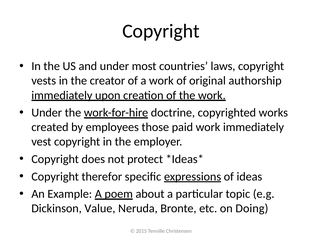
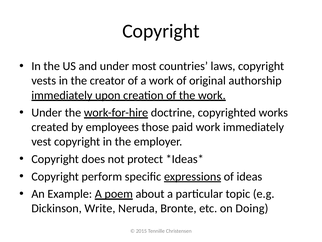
therefor: therefor -> perform
Value: Value -> Write
